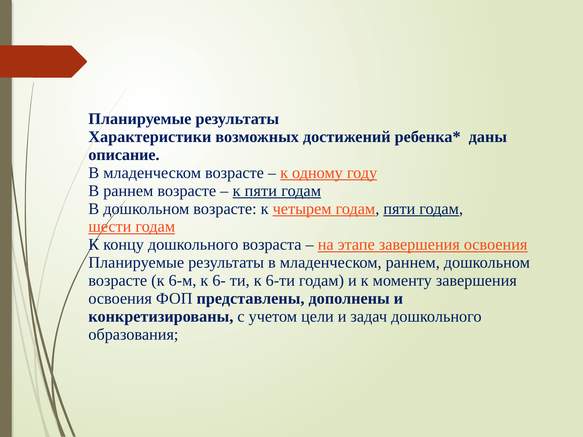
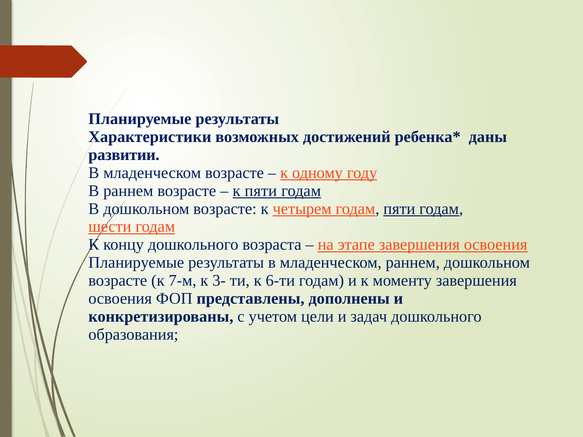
описание: описание -> развитии
6-м: 6-м -> 7-м
6-: 6- -> 3-
